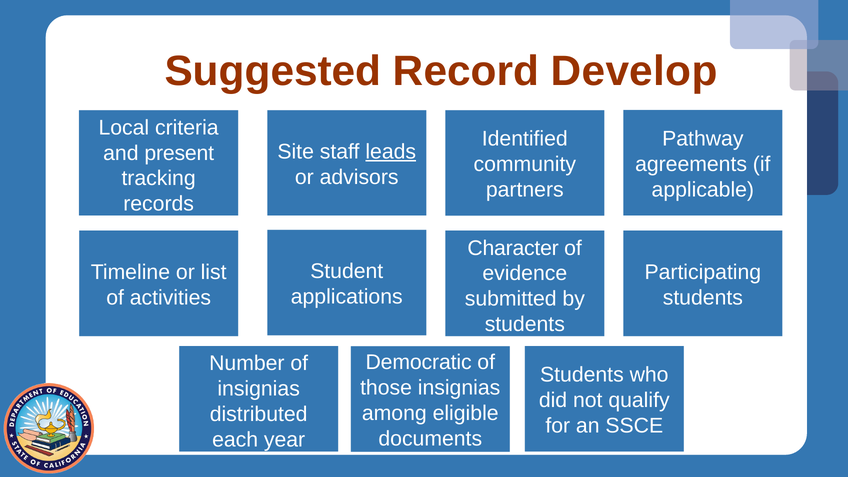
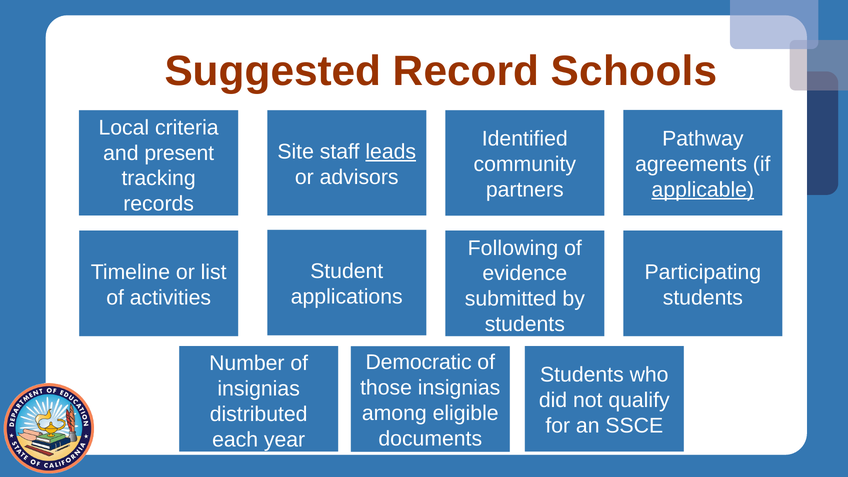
Develop: Develop -> Schools
applicable underline: none -> present
Character: Character -> Following
